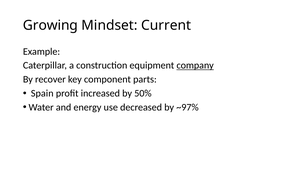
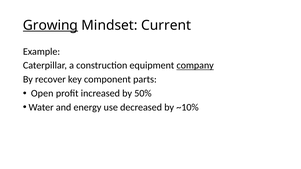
Growing underline: none -> present
Spain: Spain -> Open
~97%: ~97% -> ~10%
